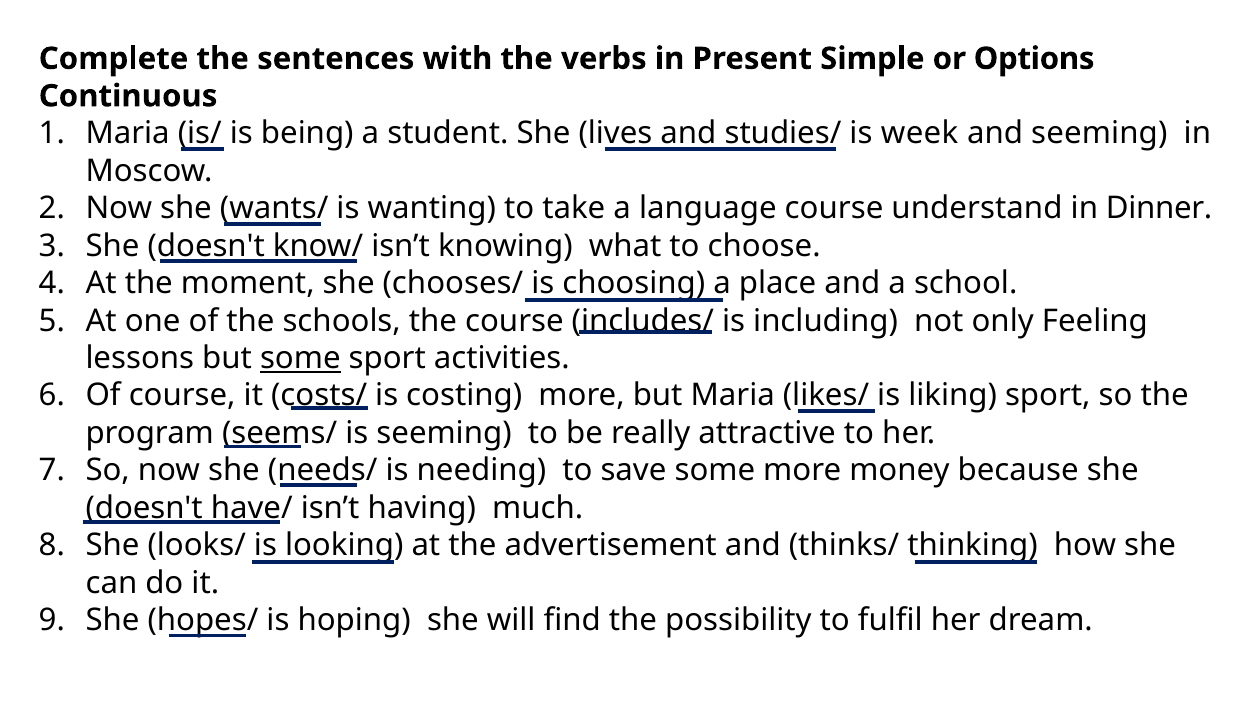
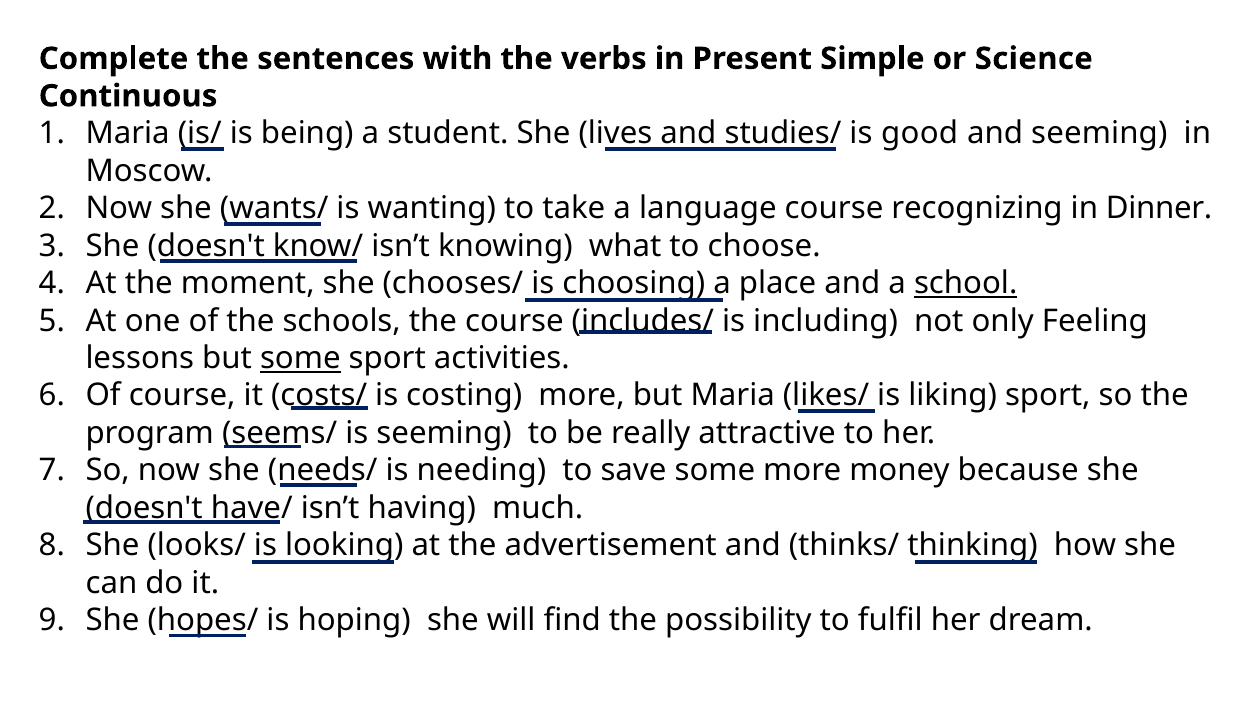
Options: Options -> Science
week: week -> good
understand: understand -> recognizing
school underline: none -> present
